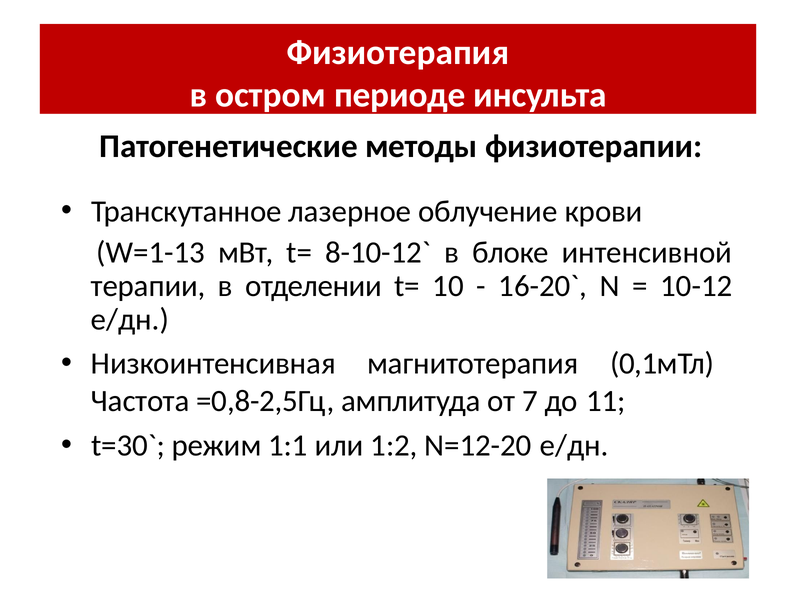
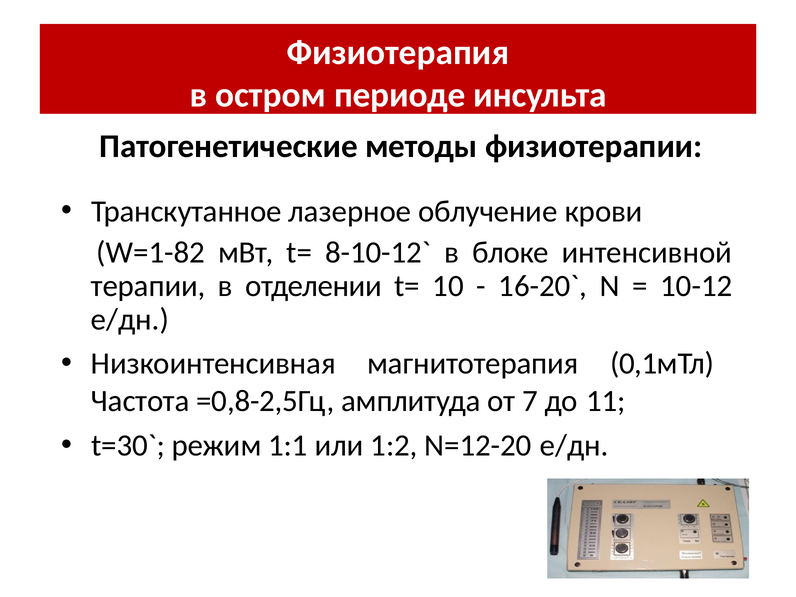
W=1-13: W=1-13 -> W=1-82
